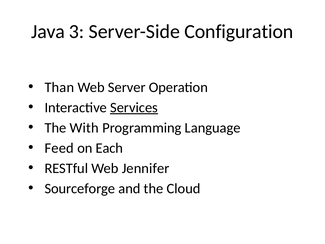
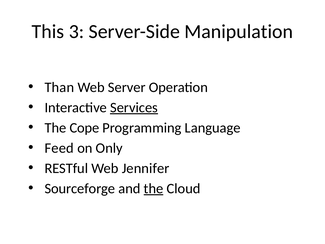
Java: Java -> This
Configuration: Configuration -> Manipulation
With: With -> Cope
Each: Each -> Only
the at (154, 188) underline: none -> present
